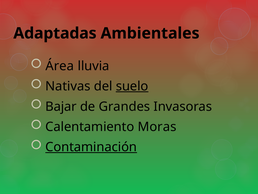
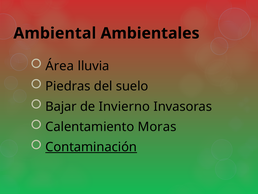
Adaptadas: Adaptadas -> Ambiental
Nativas: Nativas -> Piedras
suelo underline: present -> none
Grandes: Grandes -> Invierno
